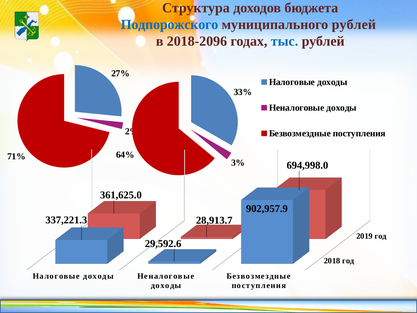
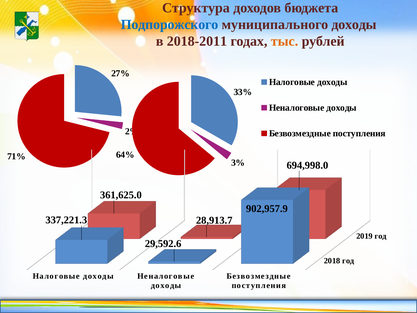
муниципального рублей: рублей -> доходы
2018-2096: 2018-2096 -> 2018-2011
тыс colour: blue -> orange
